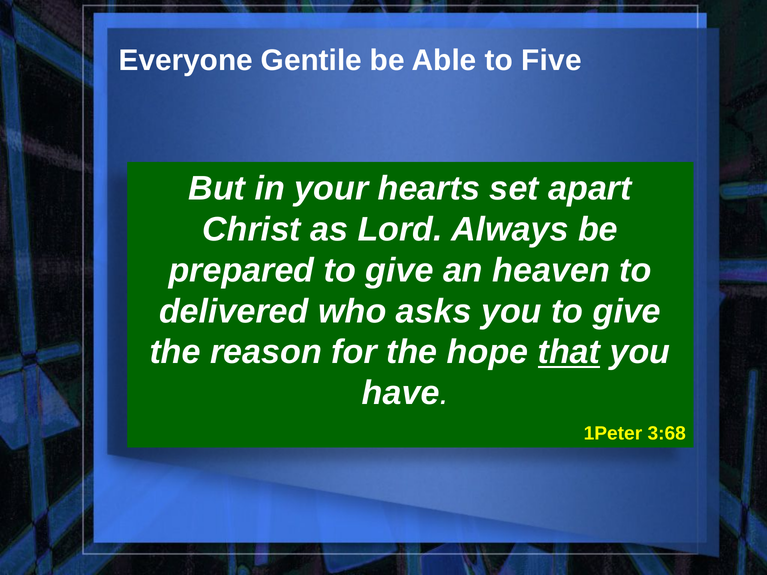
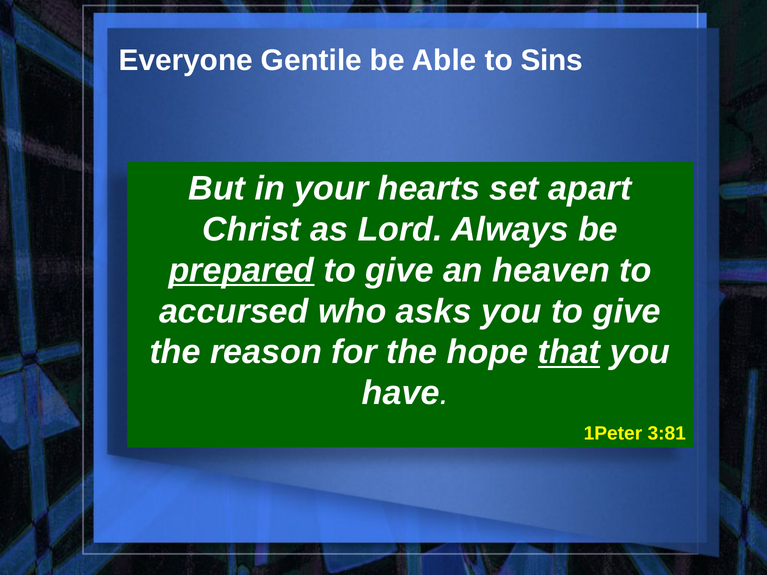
Five: Five -> Sins
prepared underline: none -> present
delivered: delivered -> accursed
3:68: 3:68 -> 3:81
